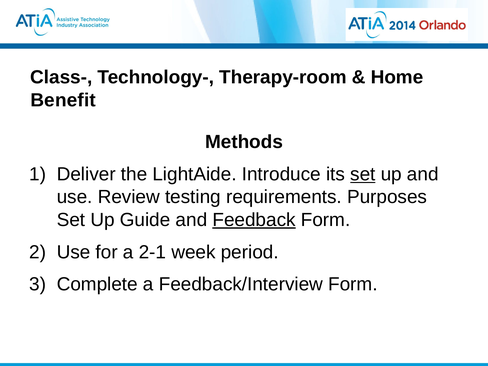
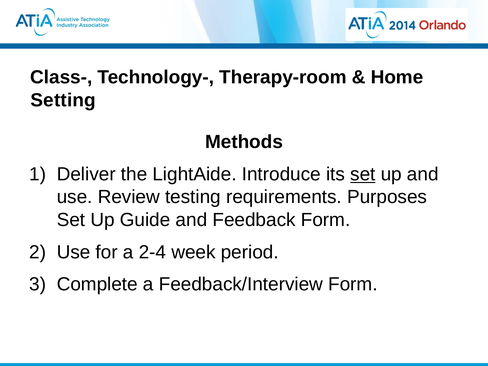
Benefit: Benefit -> Setting
Feedback underline: present -> none
2-1: 2-1 -> 2-4
